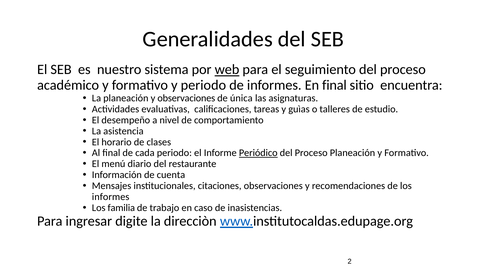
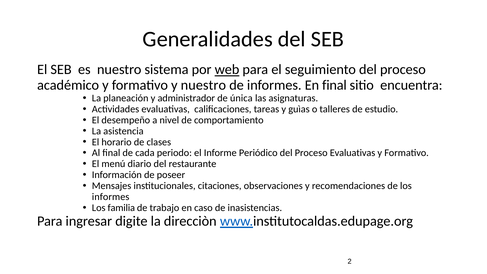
y periodo: periodo -> nuestro
y observaciones: observaciones -> administrador
Periódico underline: present -> none
Proceso Planeación: Planeación -> Evaluativas
cuenta: cuenta -> poseer
